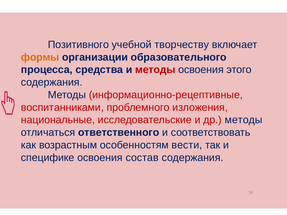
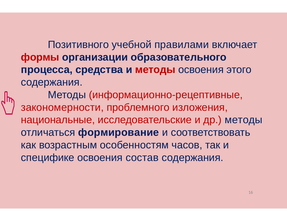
творчеству: творчеству -> правилами
формы colour: orange -> red
воспитанниками: воспитанниками -> закономерности
ответственного: ответственного -> формирование
вести: вести -> часов
